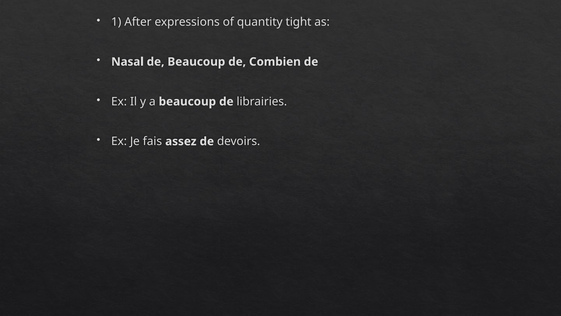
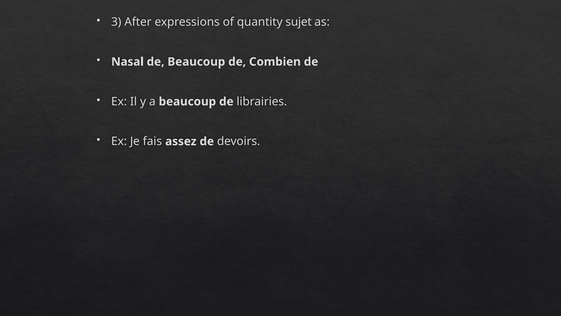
1: 1 -> 3
tight: tight -> sujet
